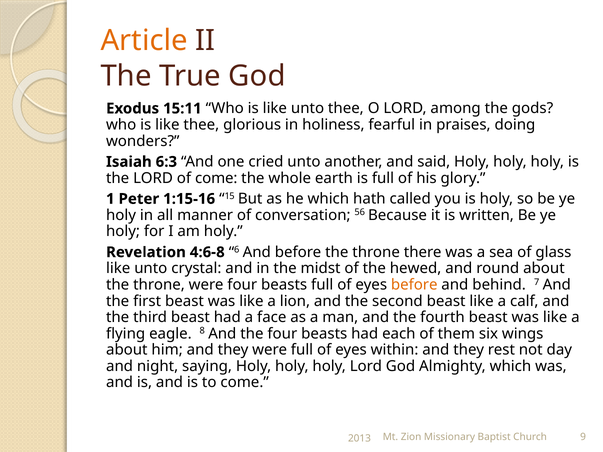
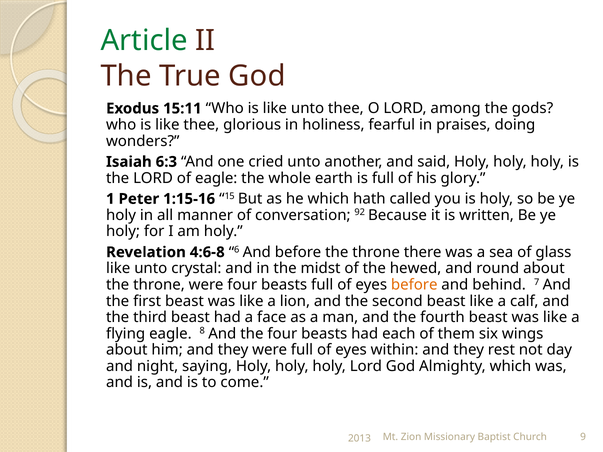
Article colour: orange -> green
of come: come -> eagle
56: 56 -> 92
